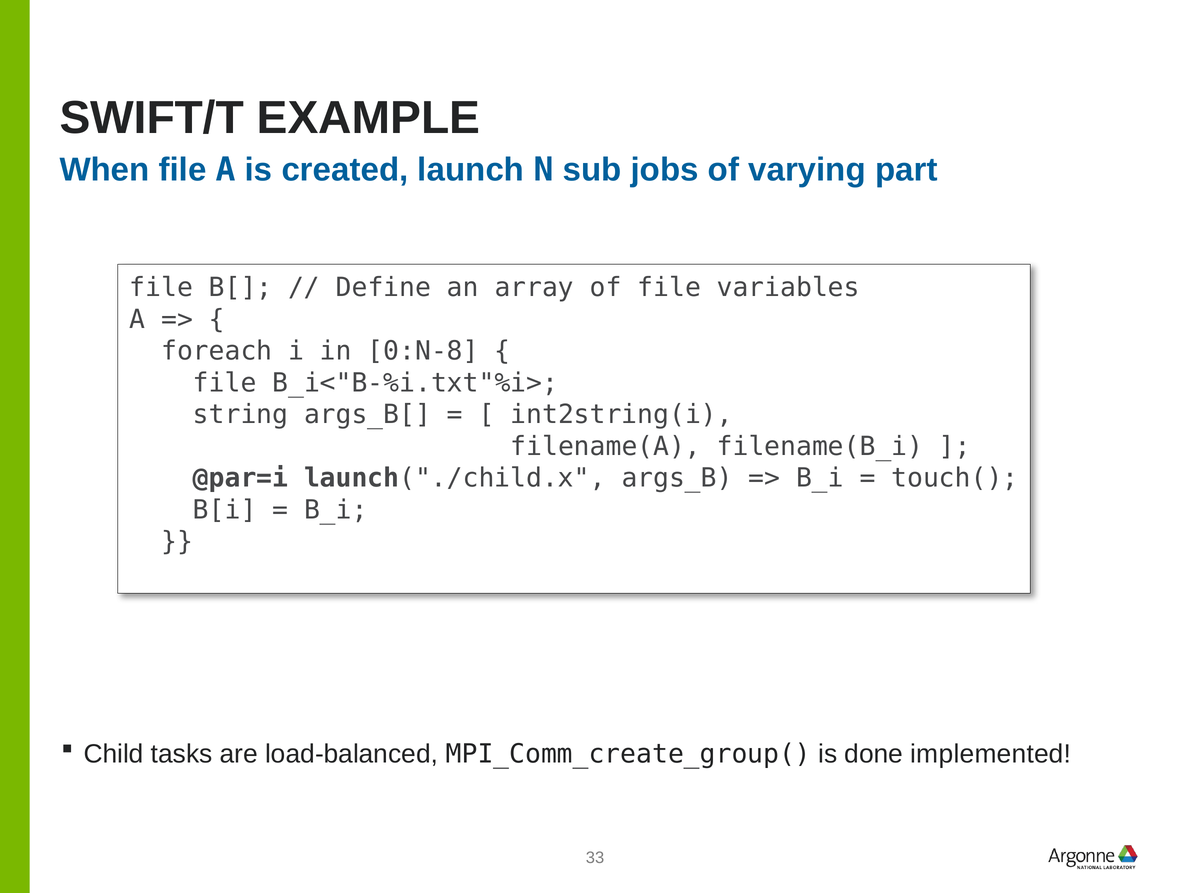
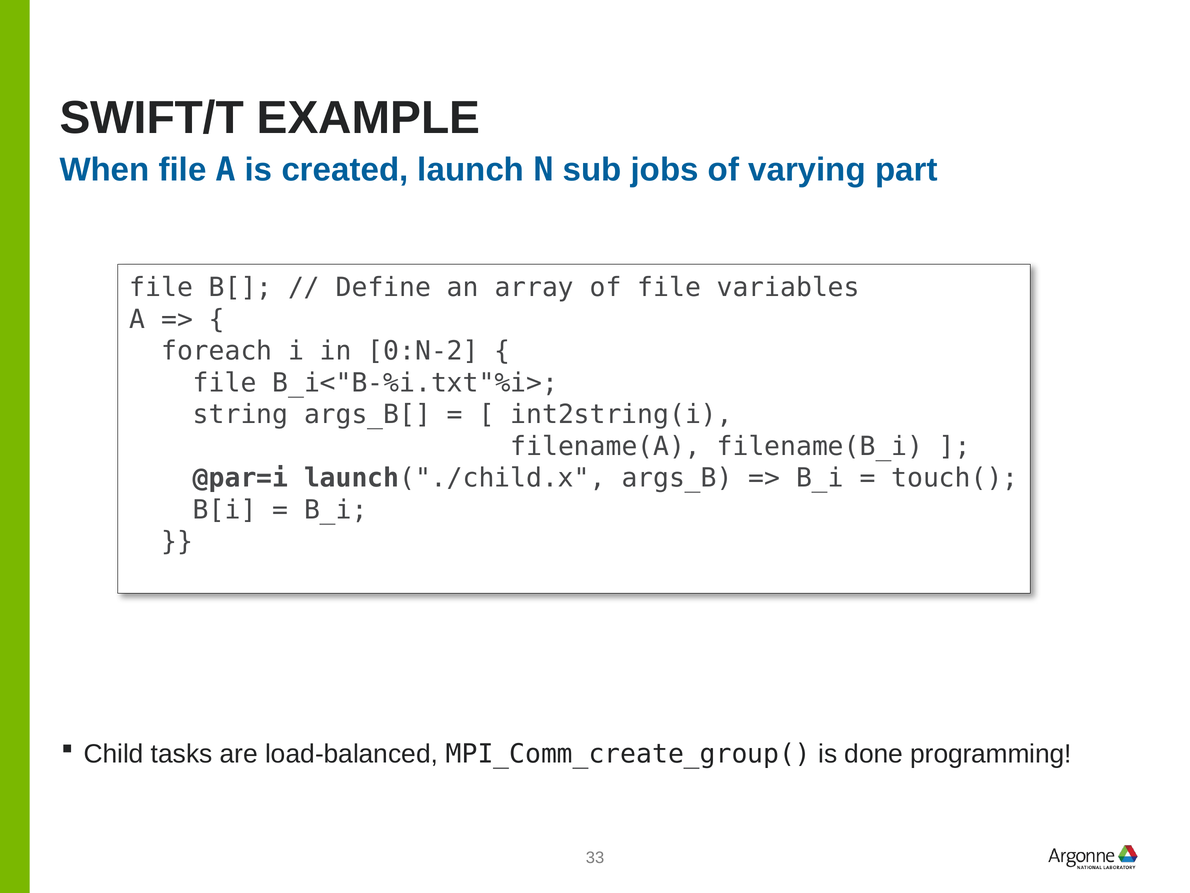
0:N-8: 0:N-8 -> 0:N-2
implemented: implemented -> programming
